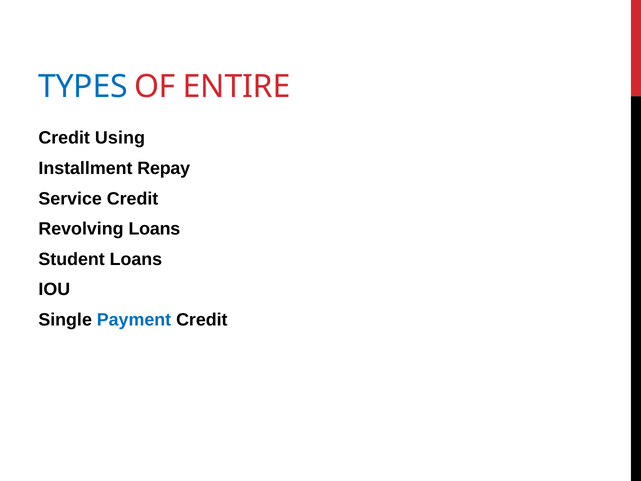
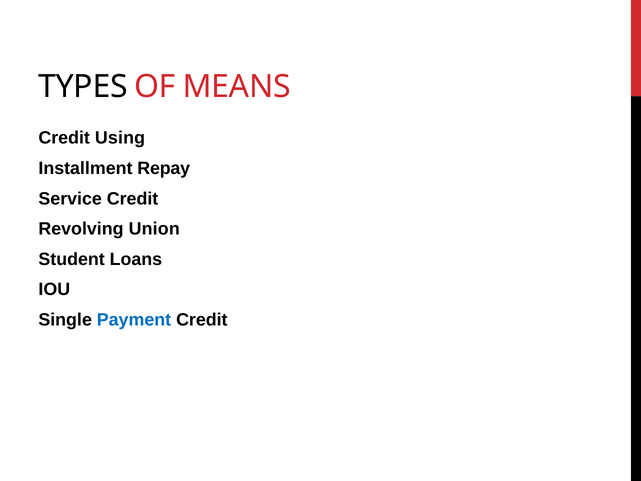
TYPES colour: blue -> black
ENTIRE: ENTIRE -> MEANS
Revolving Loans: Loans -> Union
